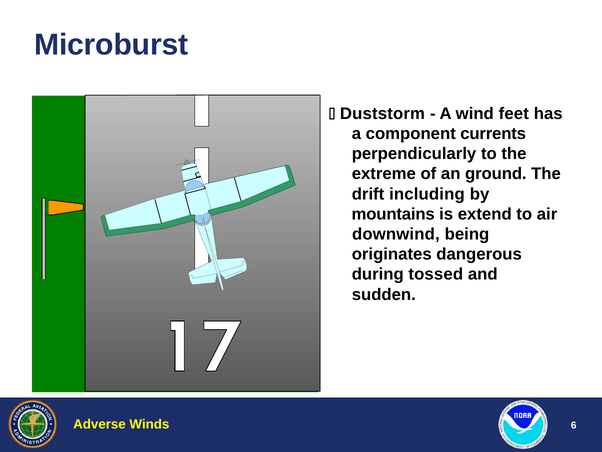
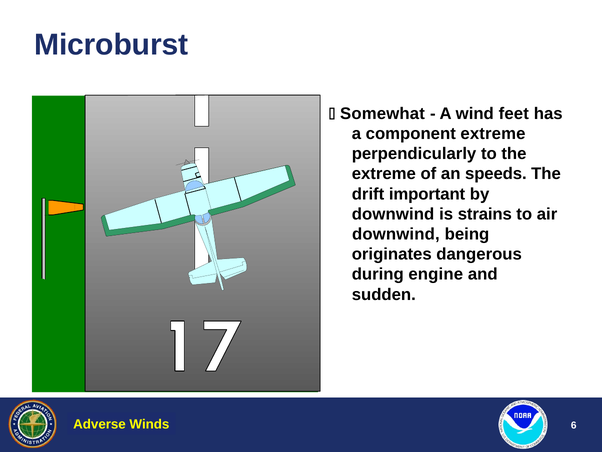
Duststorm: Duststorm -> Somewhat
component currents: currents -> extreme
ground: ground -> speeds
including: including -> important
mountains at (393, 214): mountains -> downwind
extend: extend -> strains
tossed: tossed -> engine
